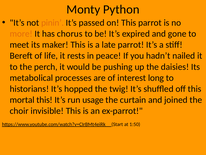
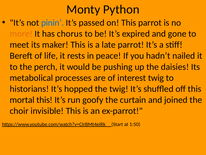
pinin colour: orange -> blue
interest long: long -> twig
usage: usage -> goofy
